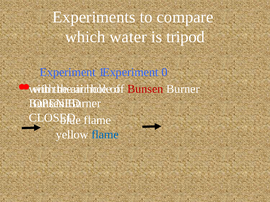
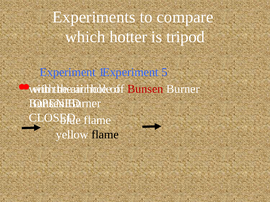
water: water -> hotter
0: 0 -> 5
flame at (105, 135) colour: blue -> black
